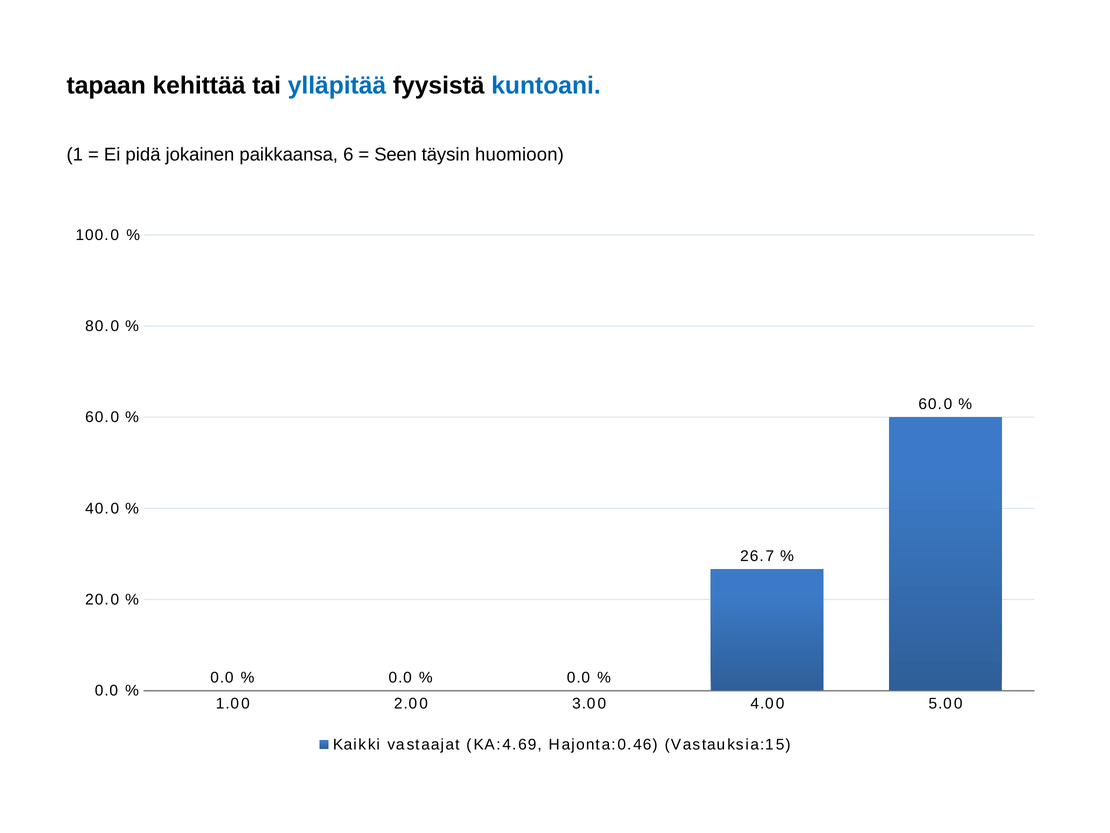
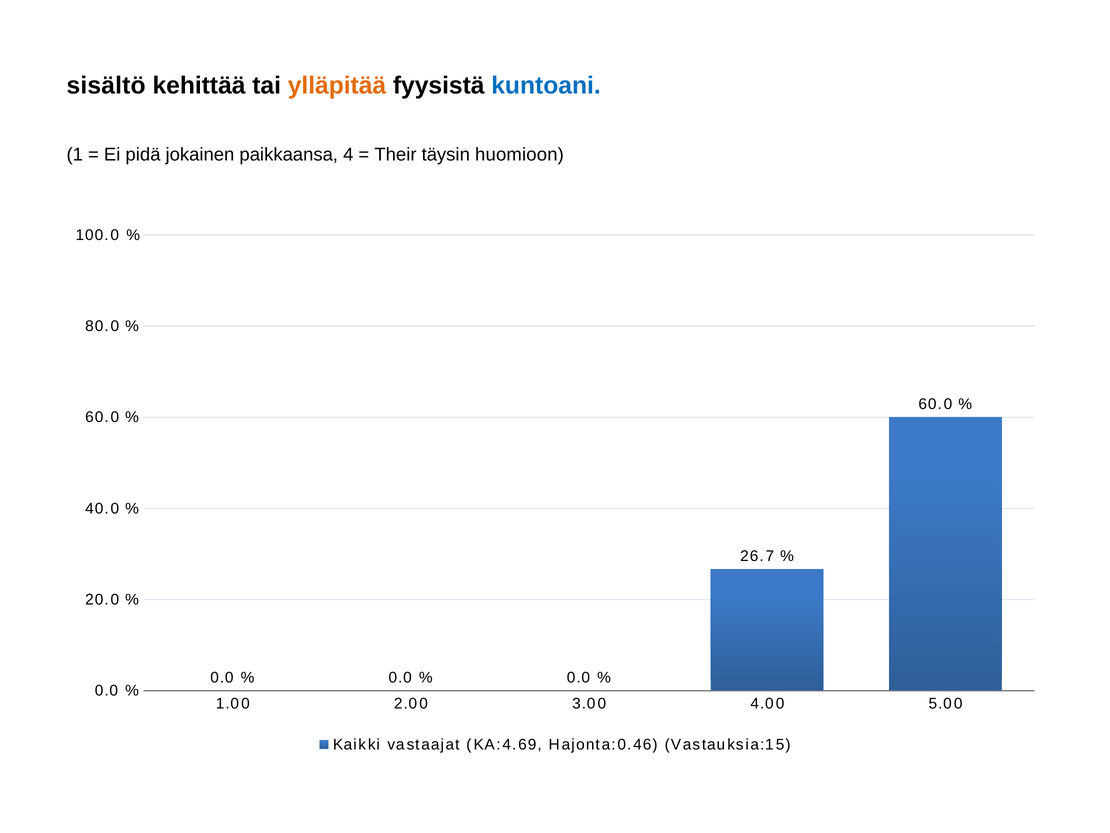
tapaan: tapaan -> sisältö
ylläpitää colour: blue -> orange
6: 6 -> 4
Seen: Seen -> Their
